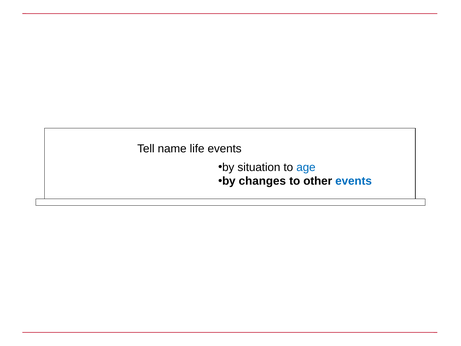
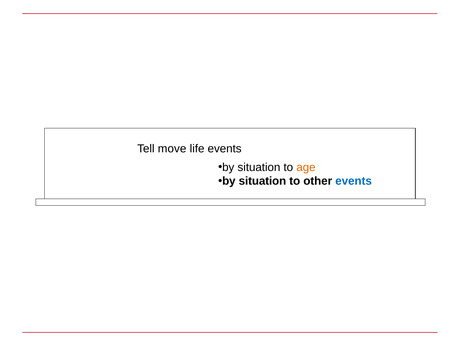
name: name -> move
age colour: blue -> orange
changes at (262, 181): changes -> situation
